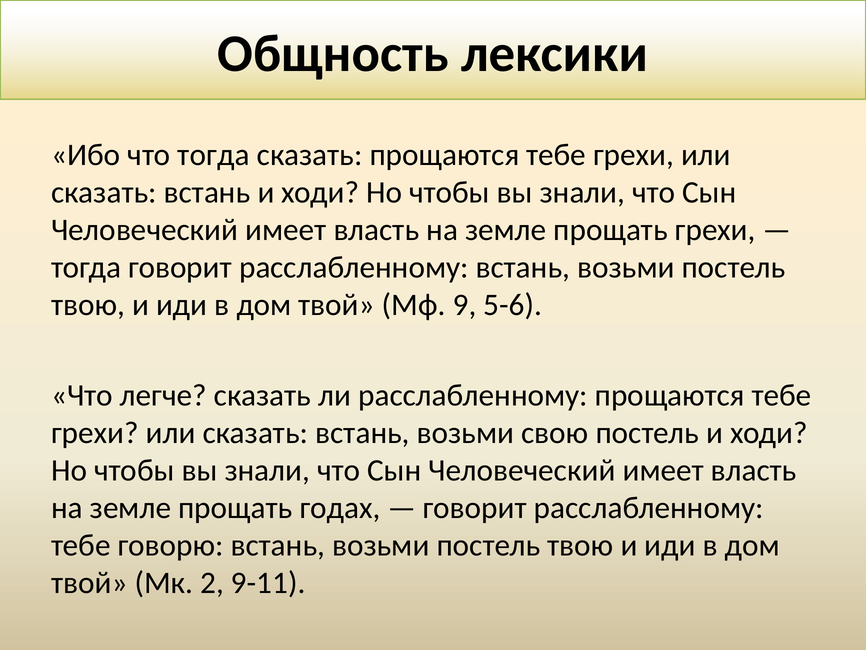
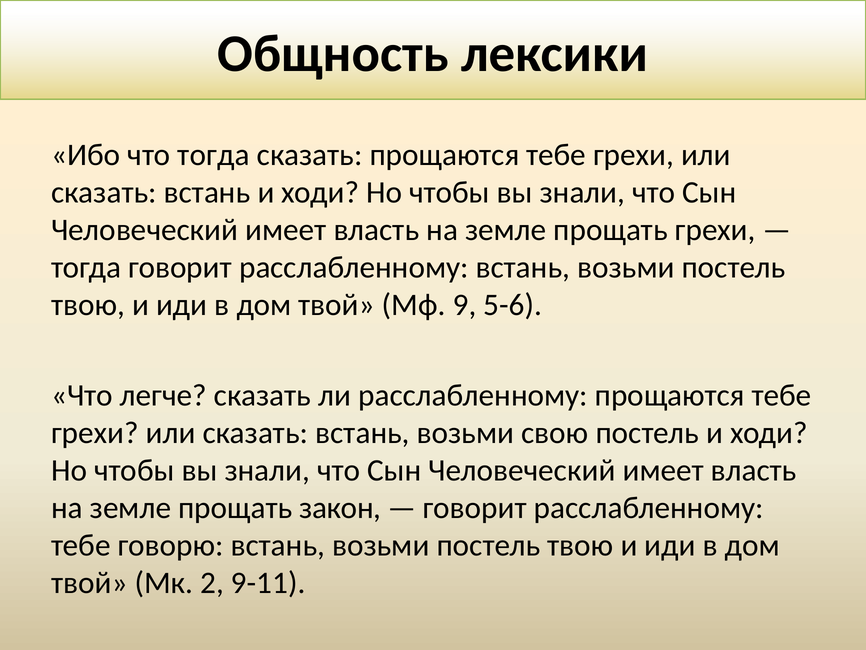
годах: годах -> закон
